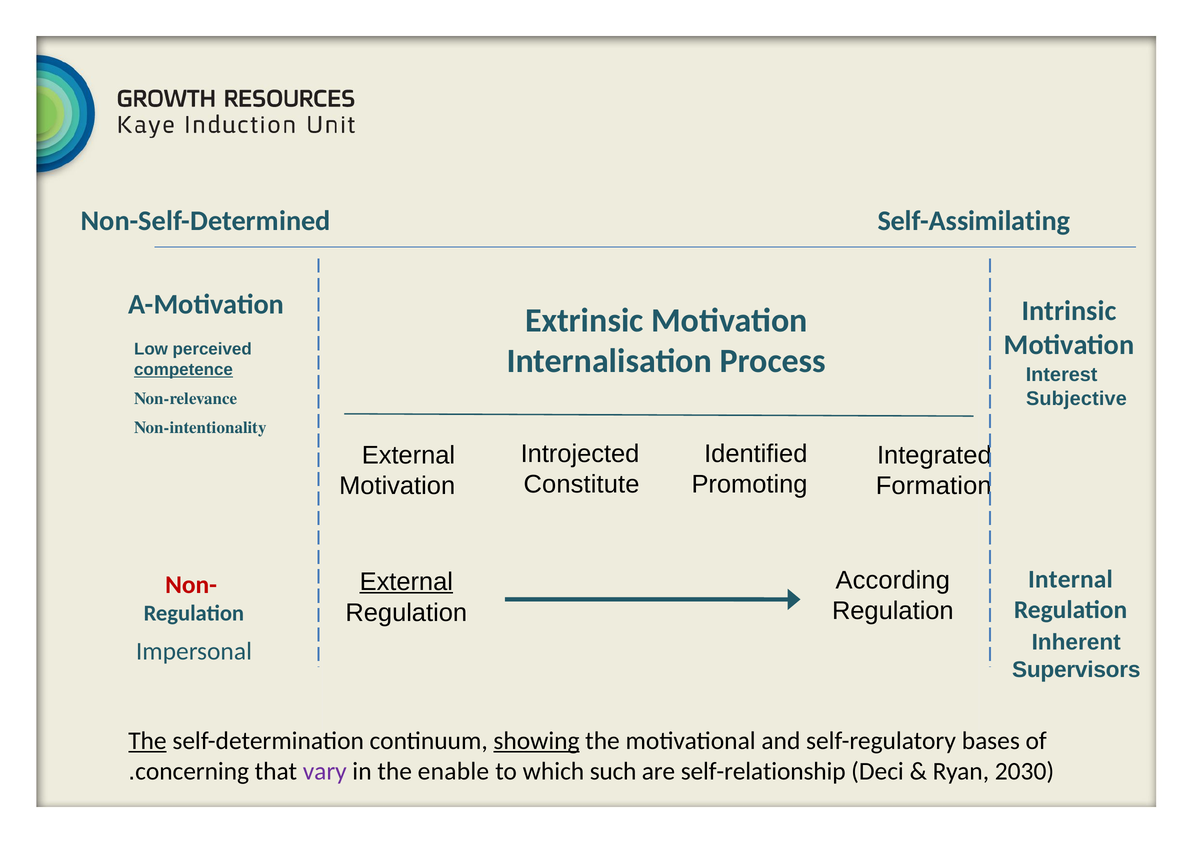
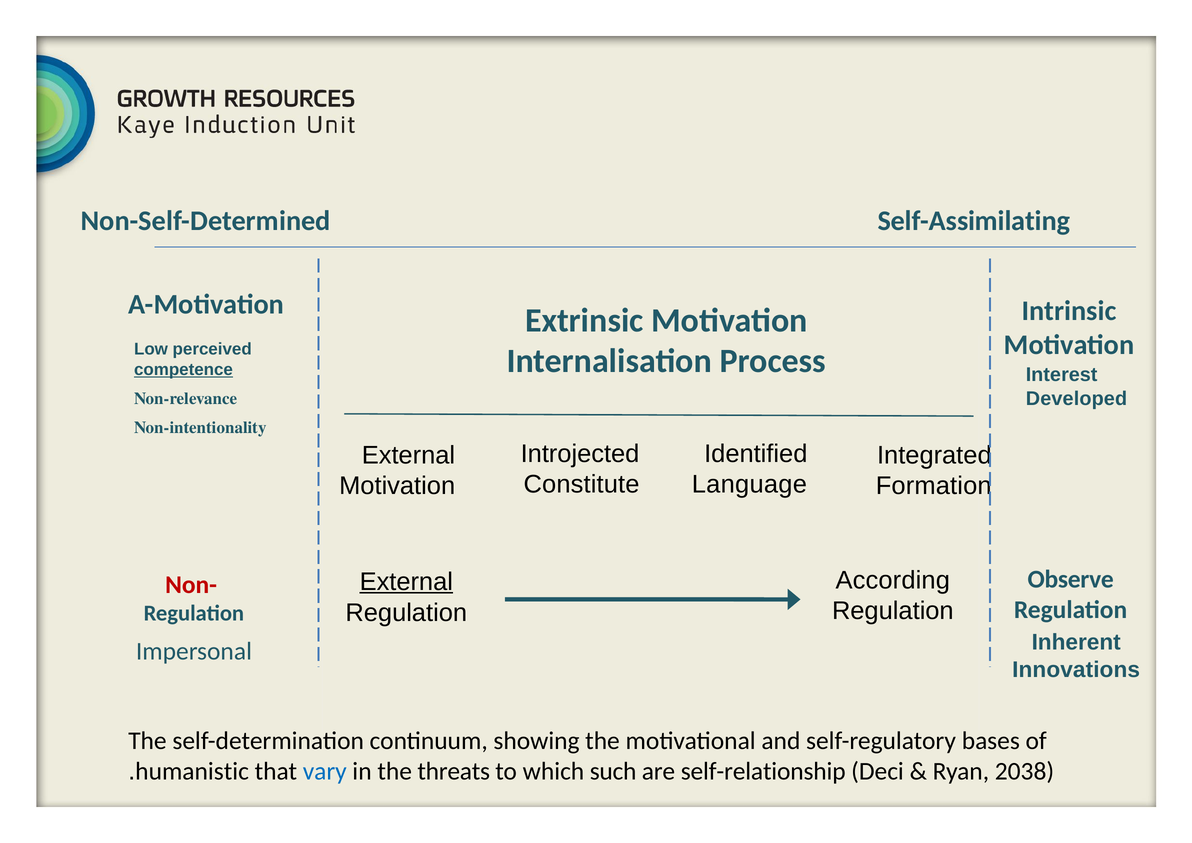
Subjective: Subjective -> Developed
Promoting: Promoting -> Language
Internal: Internal -> Observe
Supervisors: Supervisors -> Innovations
The at (147, 741) underline: present -> none
showing underline: present -> none
concerning: concerning -> humanistic
vary colour: purple -> blue
enable: enable -> threats
2030: 2030 -> 2038
